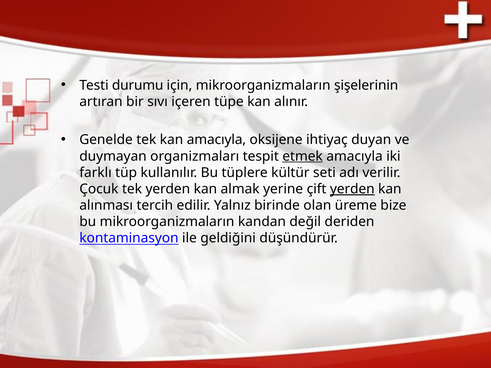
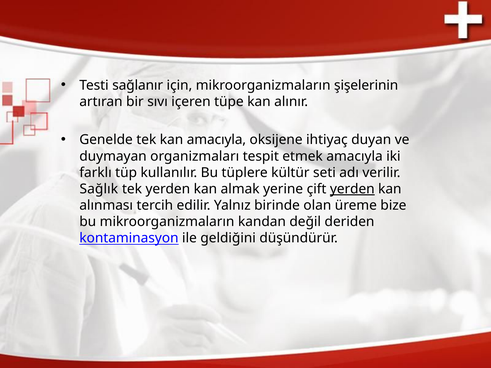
durumu: durumu -> sağlanır
etmek underline: present -> none
Çocuk: Çocuk -> Sağlık
